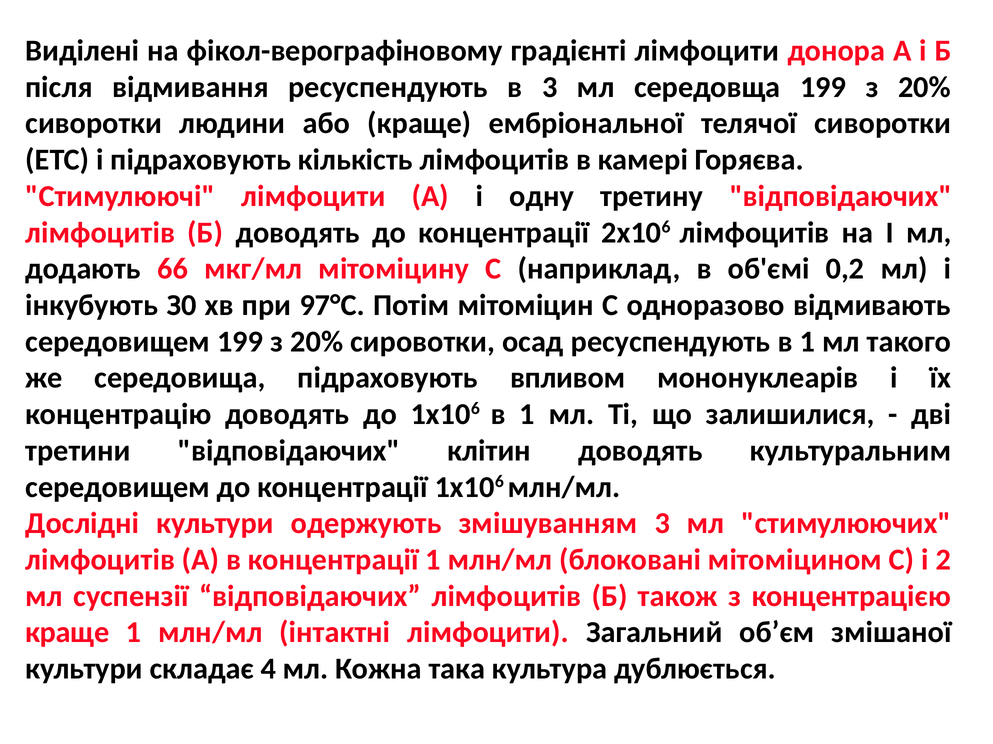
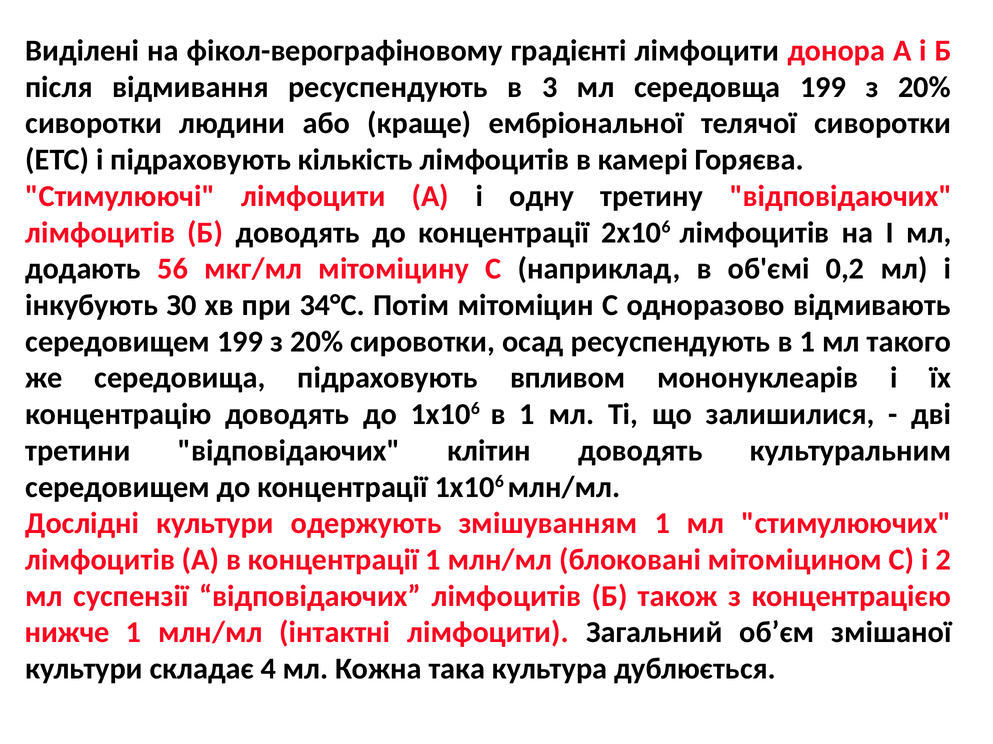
66: 66 -> 56
97°С: 97°С -> 34°С
змішуванням 3: 3 -> 1
краще at (67, 633): краще -> нижче
